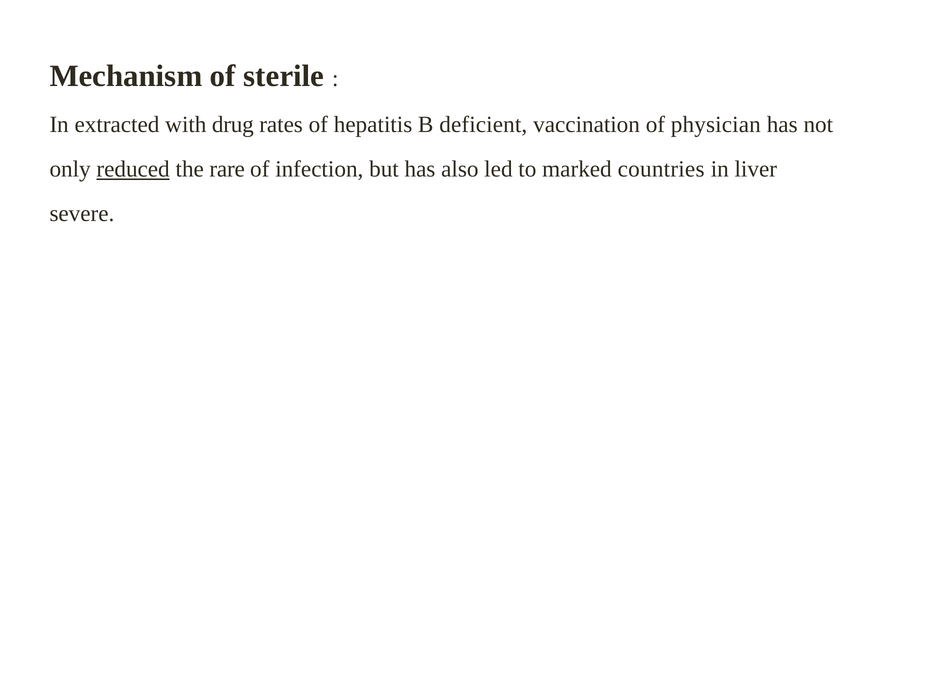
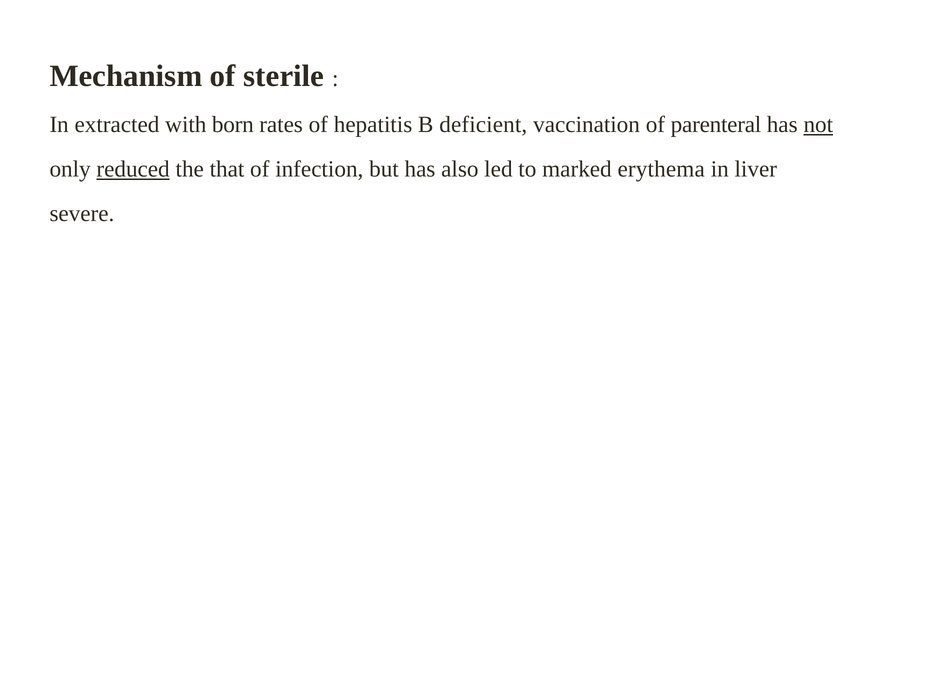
drug: drug -> born
physician: physician -> parenteral
not underline: none -> present
rare: rare -> that
countries: countries -> erythema
